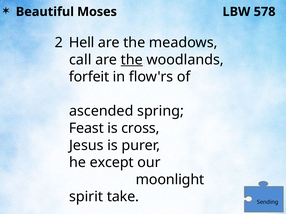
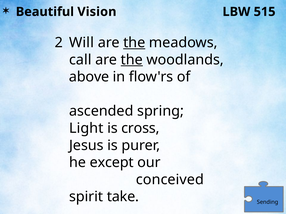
Moses: Moses -> Vision
578: 578 -> 515
Hell: Hell -> Will
the at (134, 43) underline: none -> present
forfeit: forfeit -> above
Feast: Feast -> Light
moonlight: moonlight -> conceived
